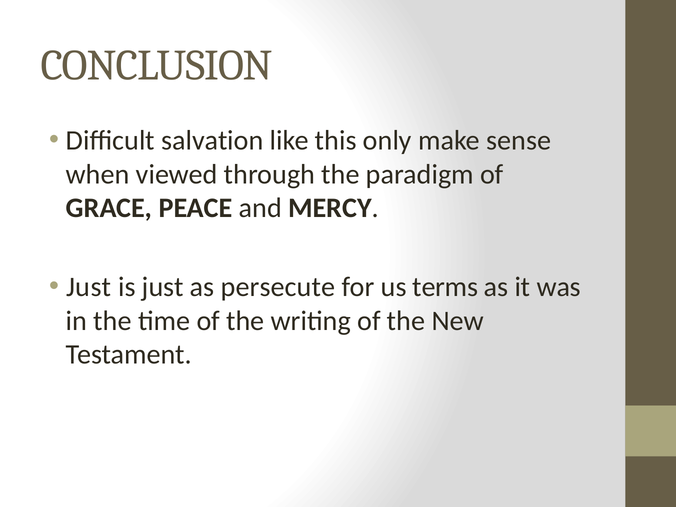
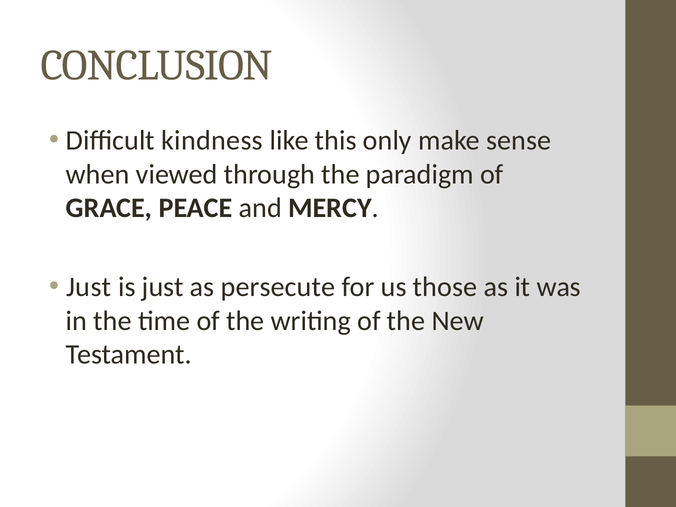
salvation: salvation -> kindness
terms: terms -> those
